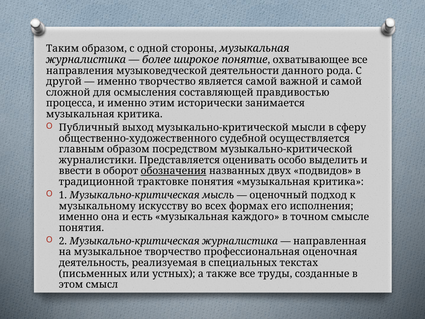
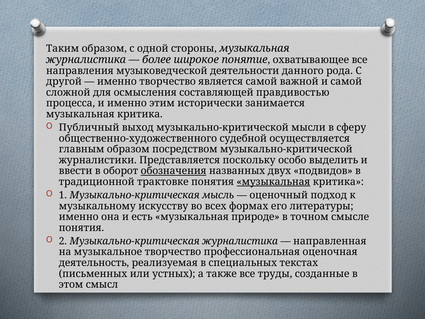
оценивать: оценивать -> поскольку
музыкальная at (273, 182) underline: none -> present
исполнения: исполнения -> литературы
каждого: каждого -> природе
